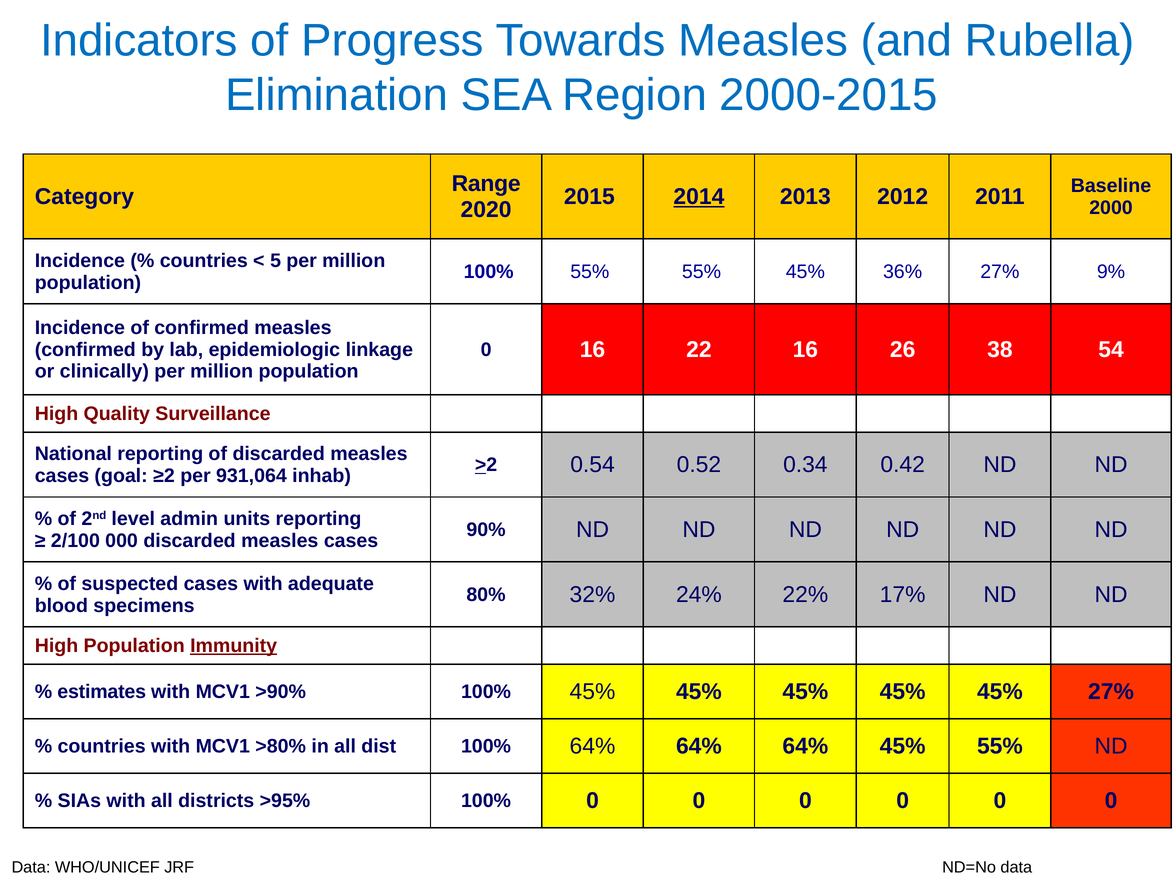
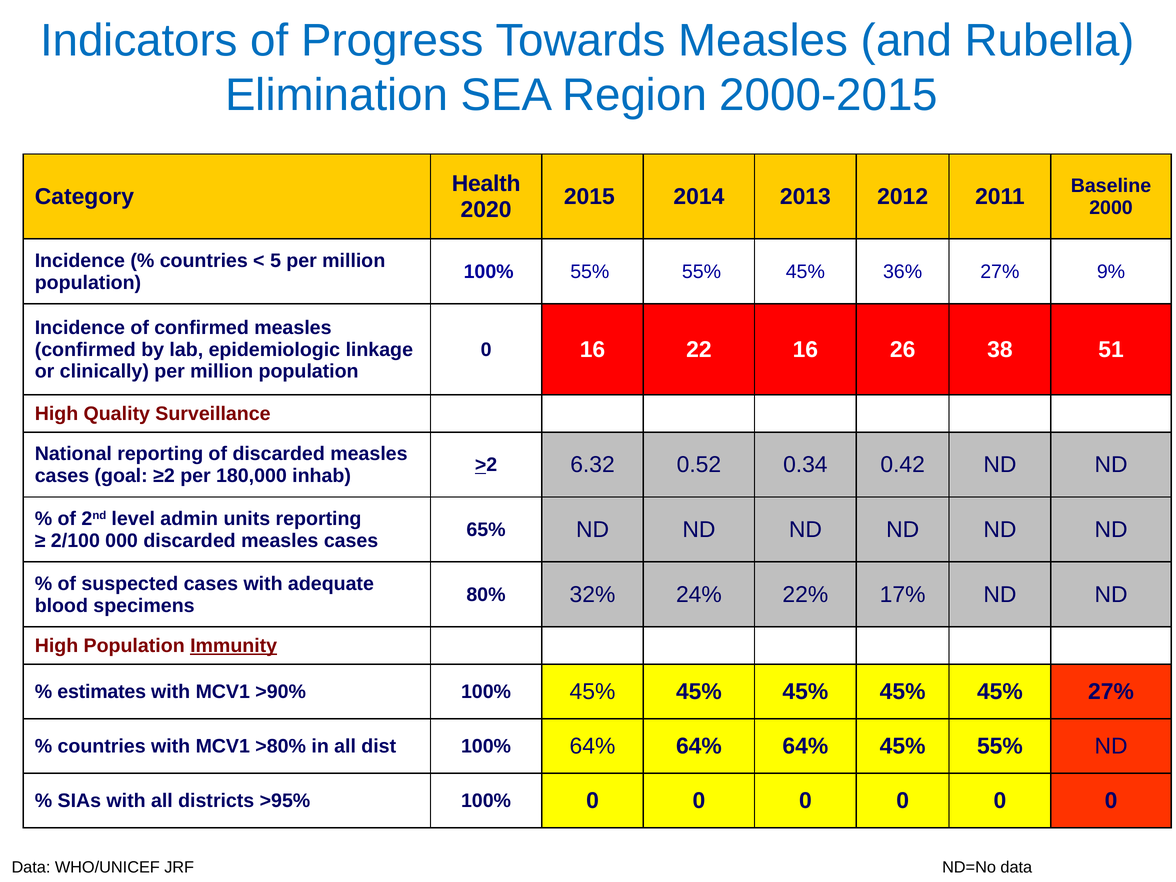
Range: Range -> Health
2014 underline: present -> none
54: 54 -> 51
0.54: 0.54 -> 6.32
931,064: 931,064 -> 180,000
90%: 90% -> 65%
